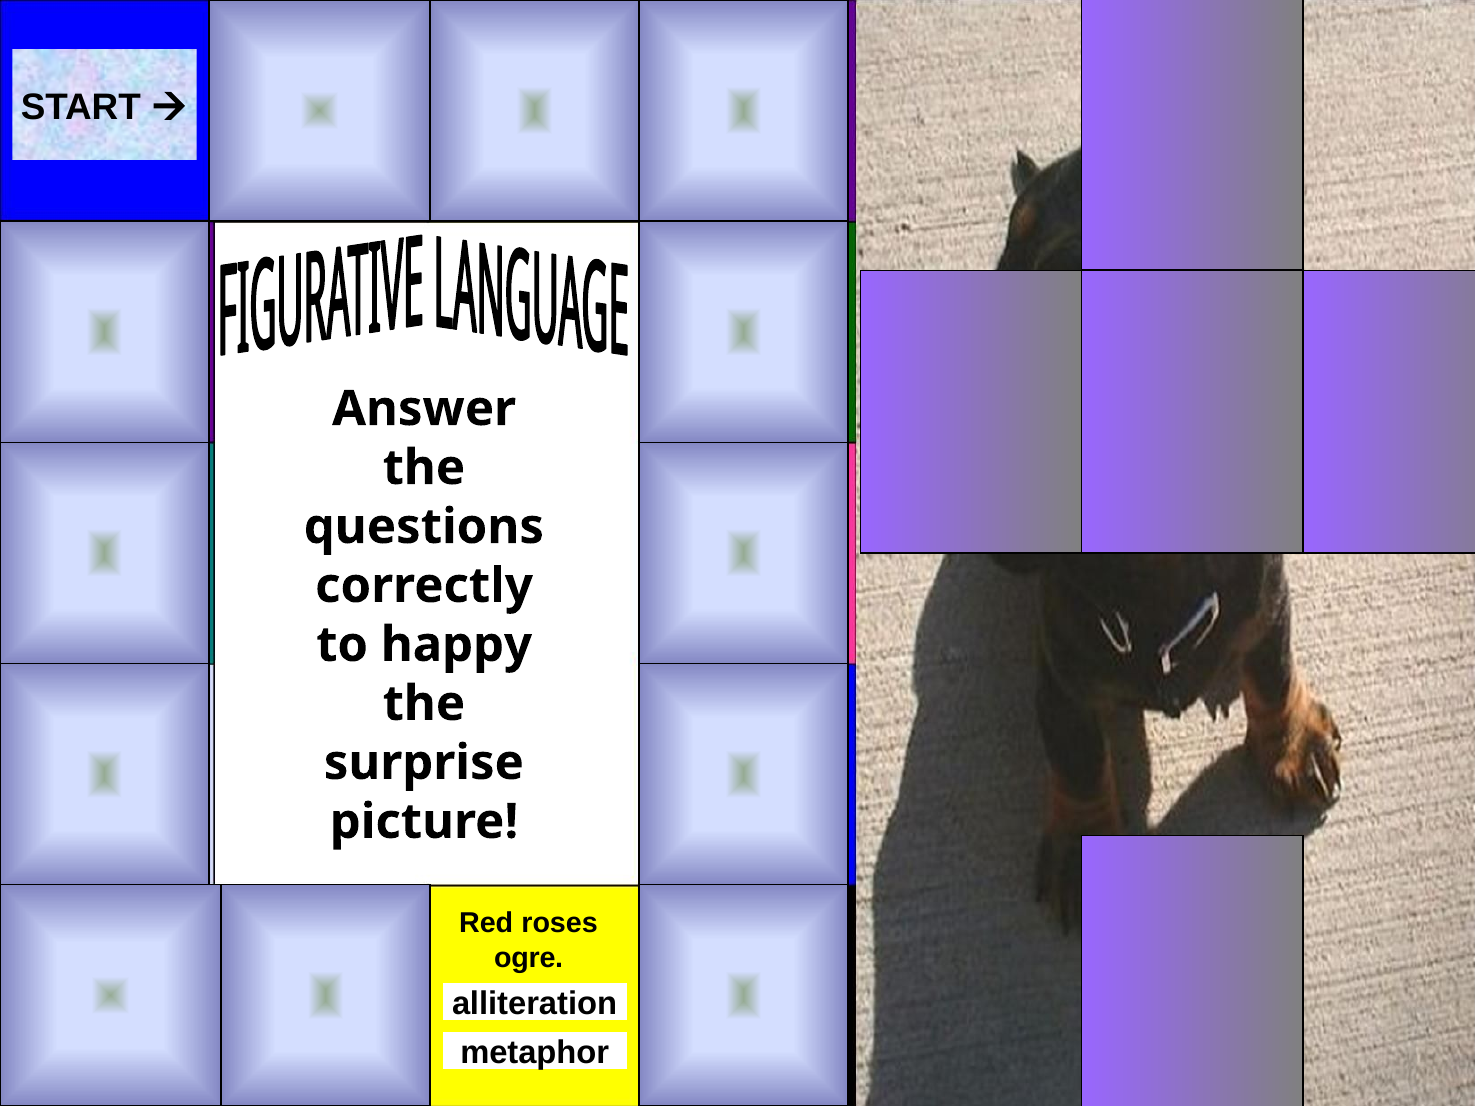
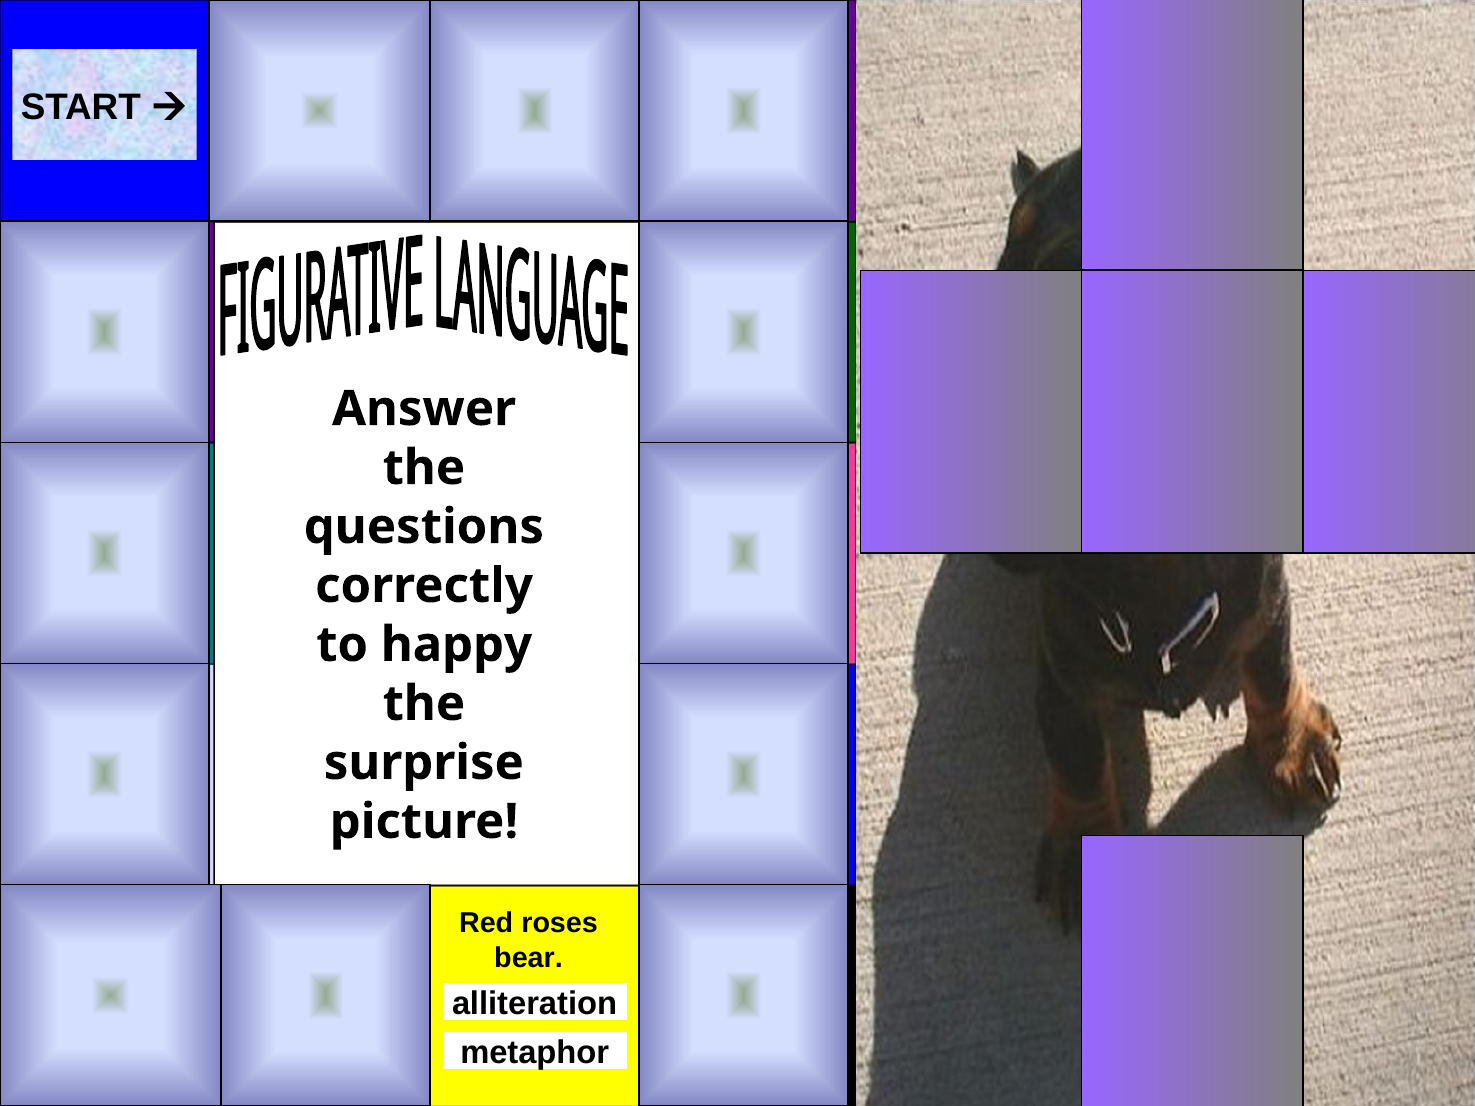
ogre at (529, 958): ogre -> bear
